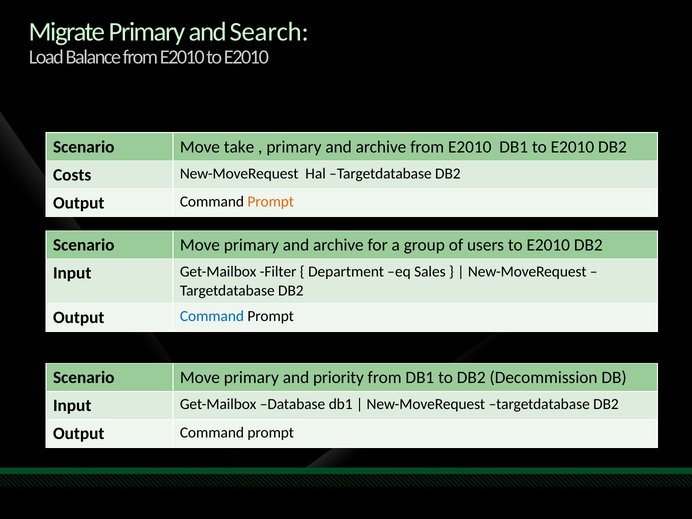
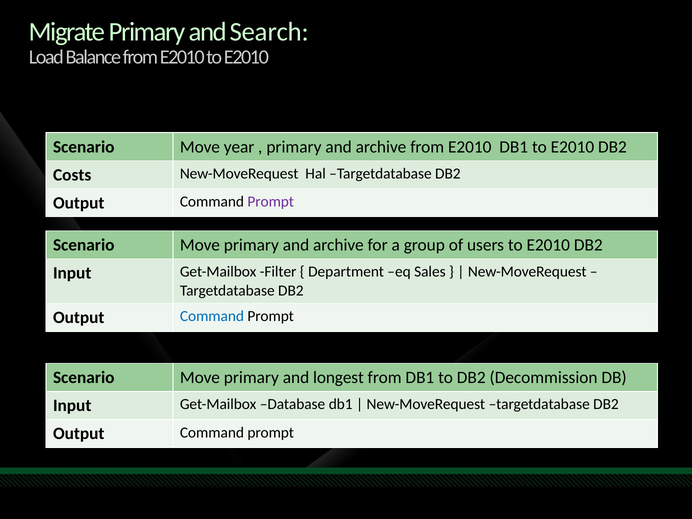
take: take -> year
Prompt at (271, 202) colour: orange -> purple
priority: priority -> longest
